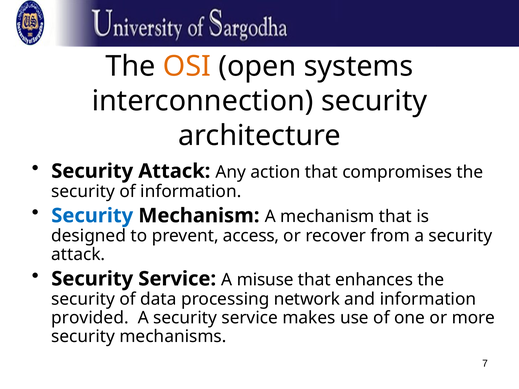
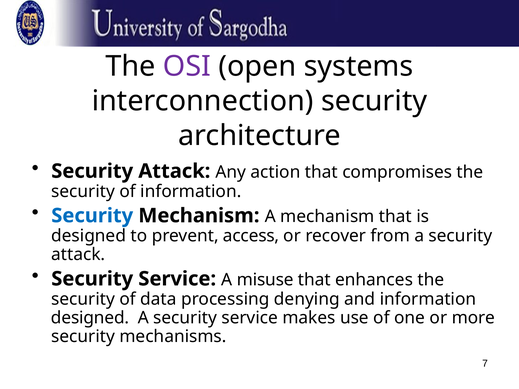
OSI colour: orange -> purple
network: network -> denying
provided at (90, 318): provided -> designed
